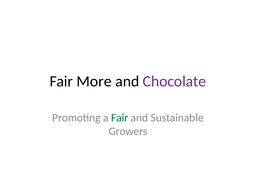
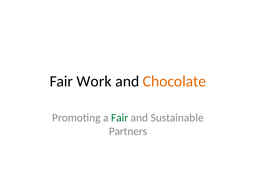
More: More -> Work
Chocolate colour: purple -> orange
Growers: Growers -> Partners
